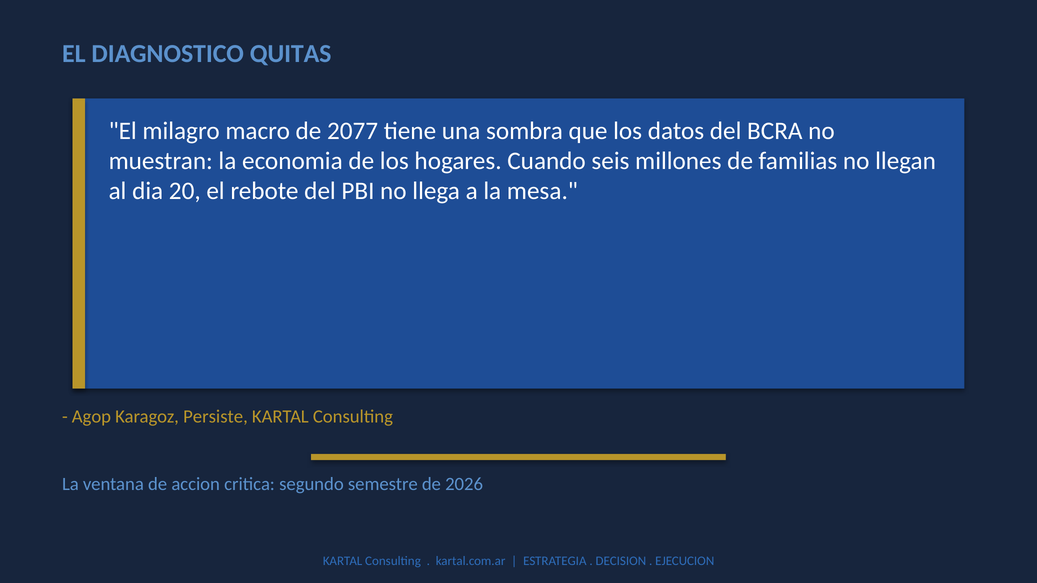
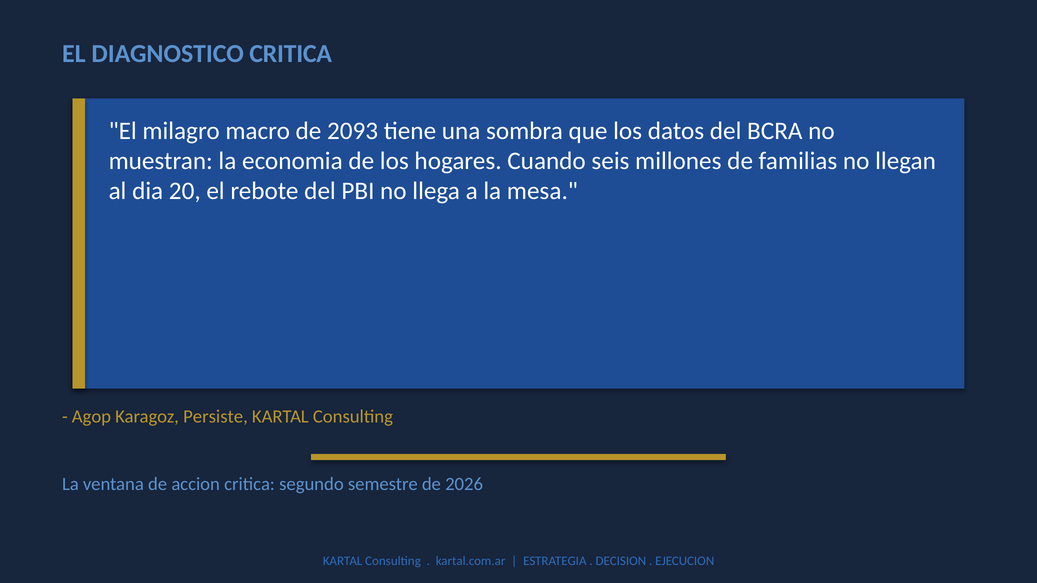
DIAGNOSTICO QUITAS: QUITAS -> CRITICA
2077: 2077 -> 2093
